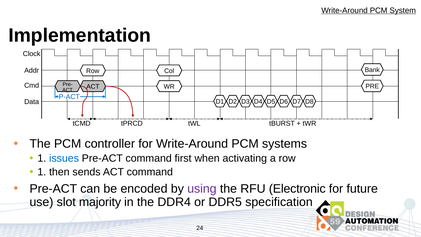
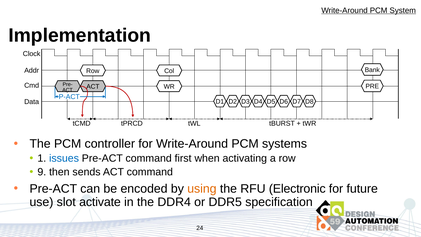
1 at (42, 172): 1 -> 9
using colour: purple -> orange
majority: majority -> activate
